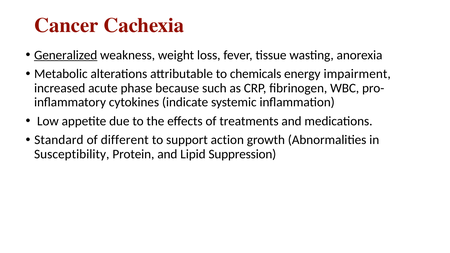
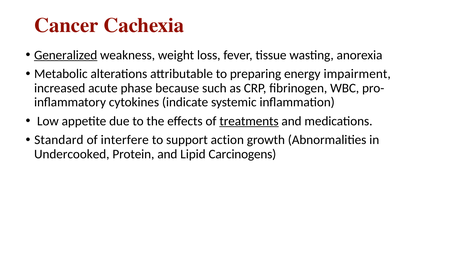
chemicals: chemicals -> preparing
treatments underline: none -> present
different: different -> interfere
Susceptibility: Susceptibility -> Undercooked
Suppression: Suppression -> Carcinogens
